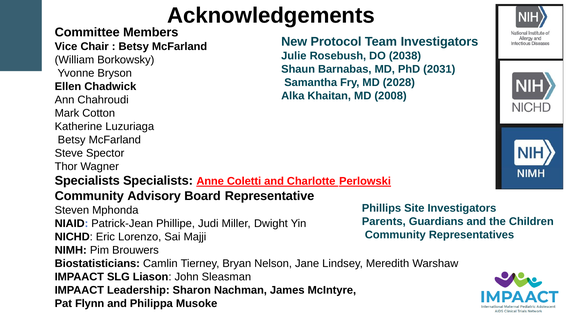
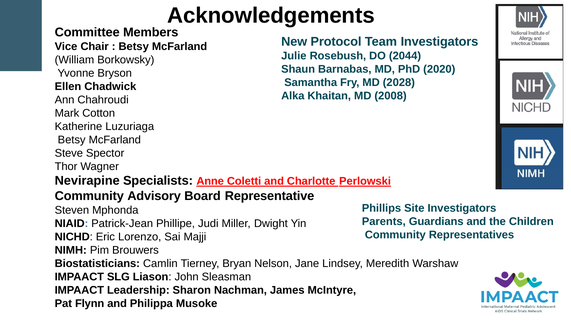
2038: 2038 -> 2044
2031: 2031 -> 2020
Specialists at (87, 181): Specialists -> Nevirapine
